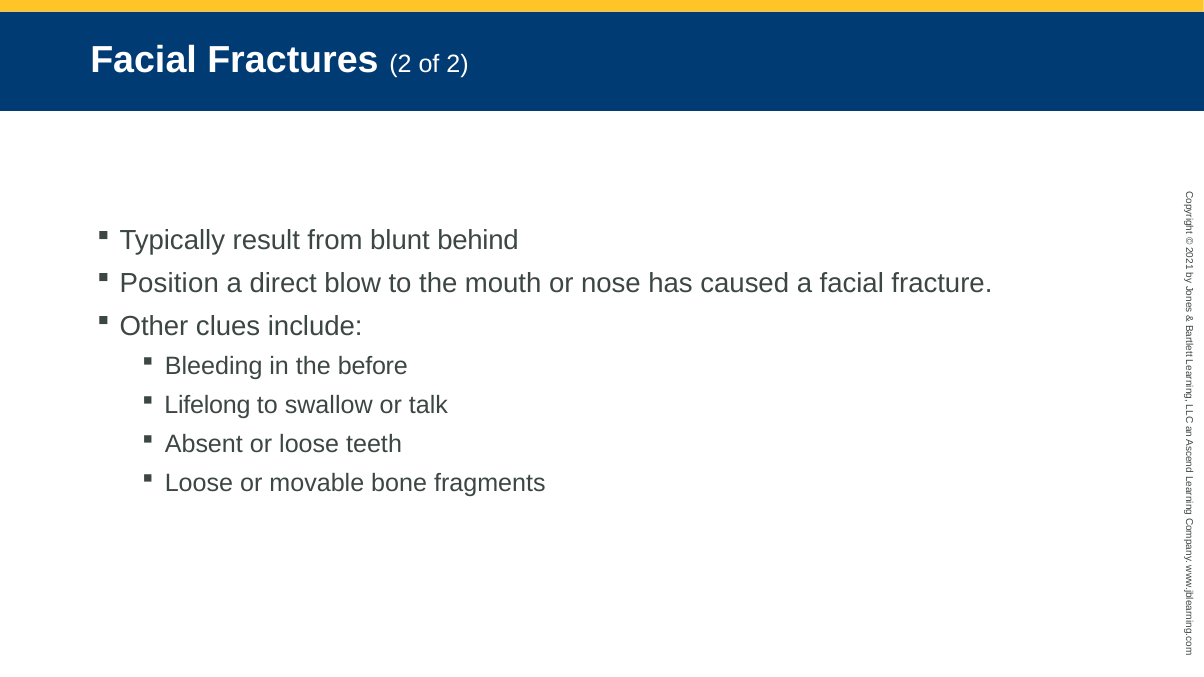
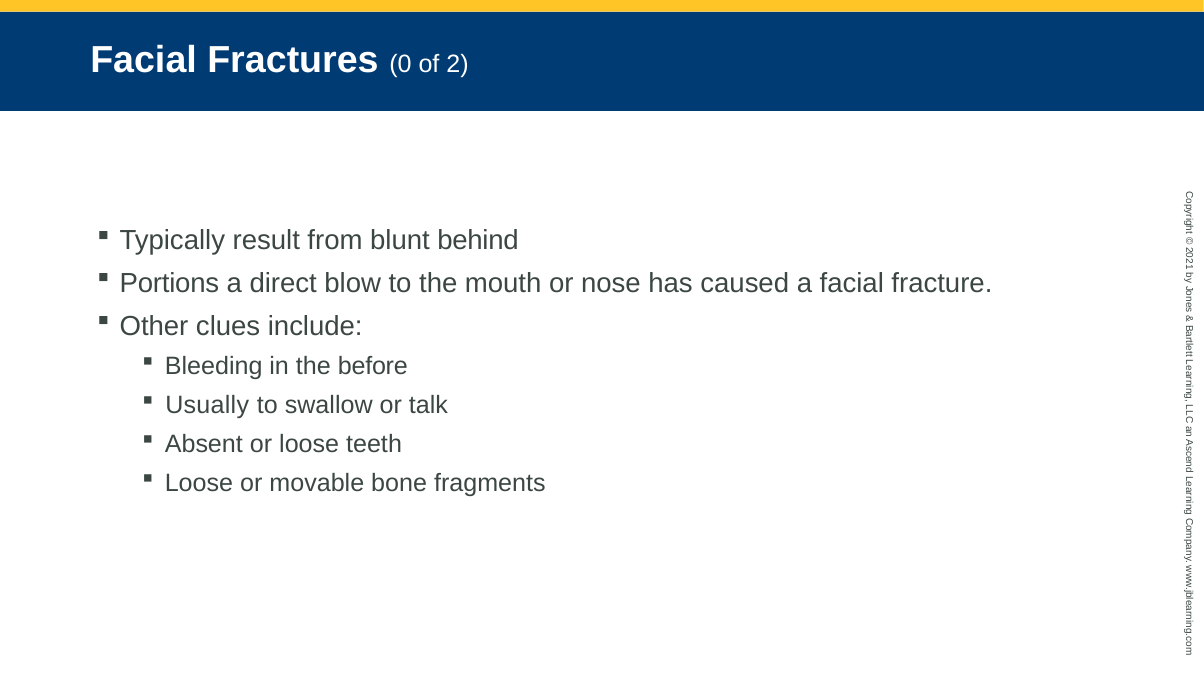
Fractures 2: 2 -> 0
Position: Position -> Portions
Lifelong: Lifelong -> Usually
